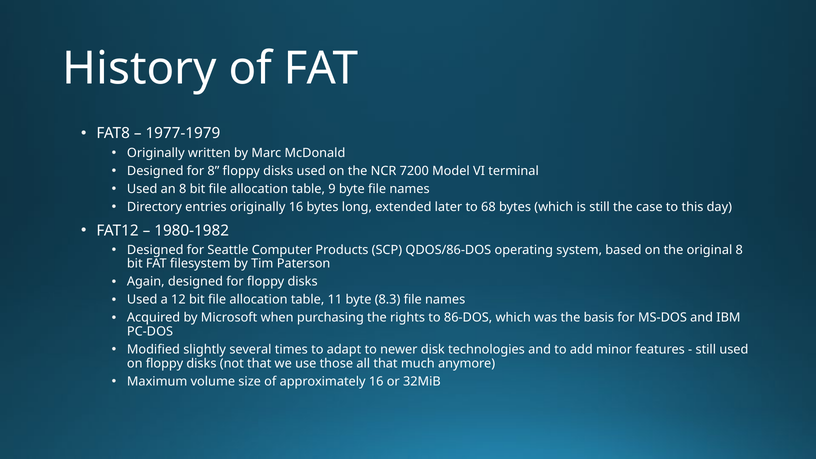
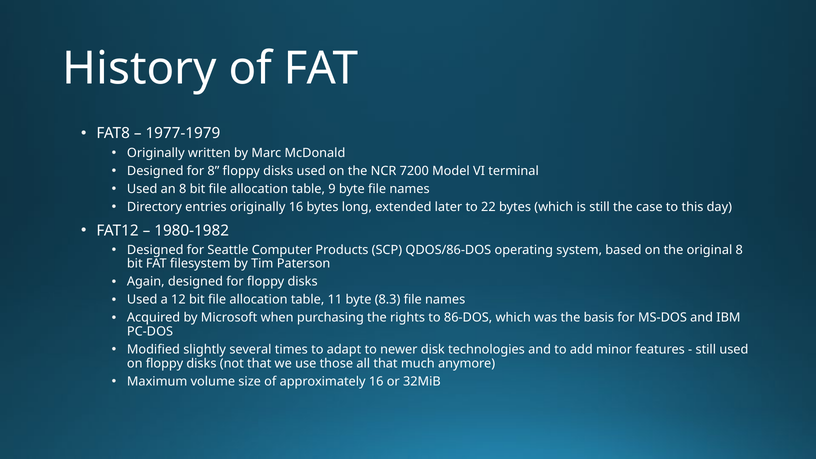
68: 68 -> 22
